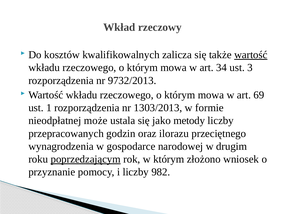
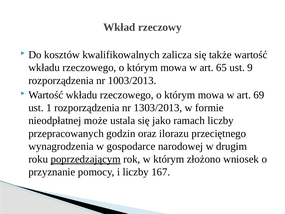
wartość at (251, 55) underline: present -> none
34: 34 -> 65
3: 3 -> 9
9732/2013: 9732/2013 -> 1003/2013
metody: metody -> ramach
982: 982 -> 167
